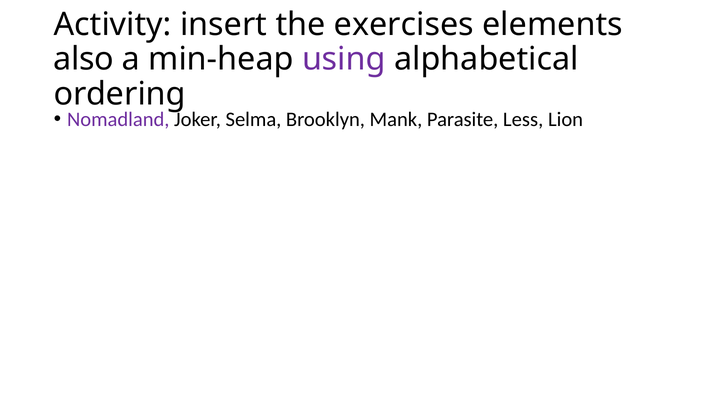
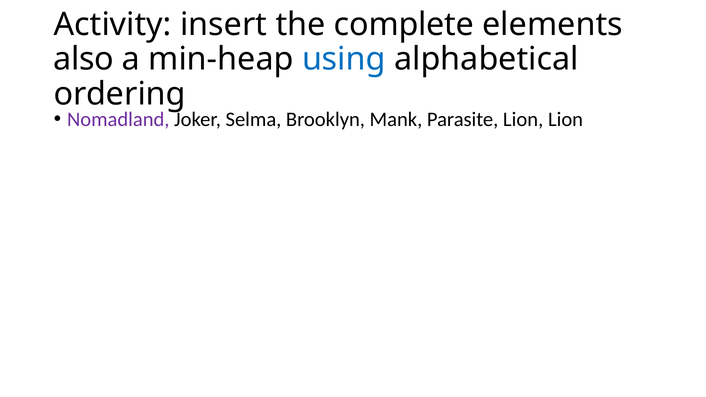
exercises: exercises -> complete
using colour: purple -> blue
Parasite Less: Less -> Lion
